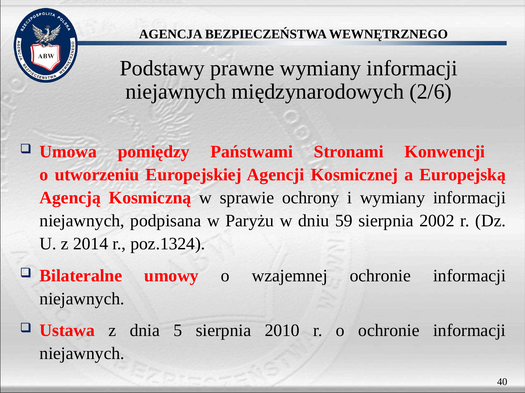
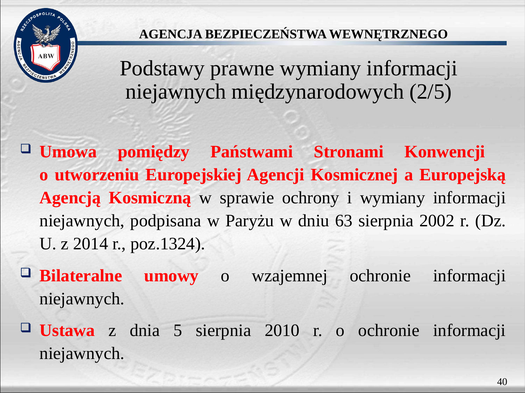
2/6: 2/6 -> 2/5
59: 59 -> 63
